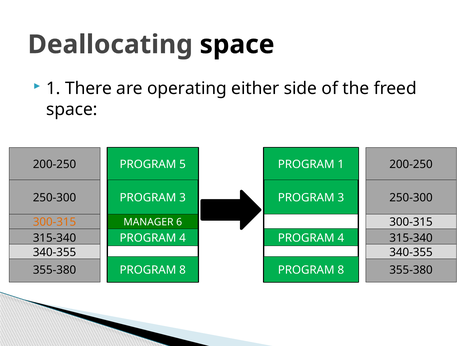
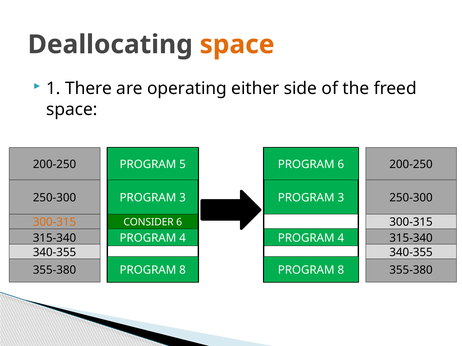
space at (237, 45) colour: black -> orange
PROGRAM 1: 1 -> 6
MANAGER: MANAGER -> CONSIDER
